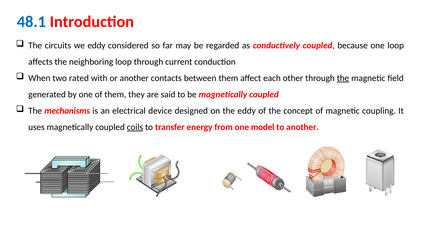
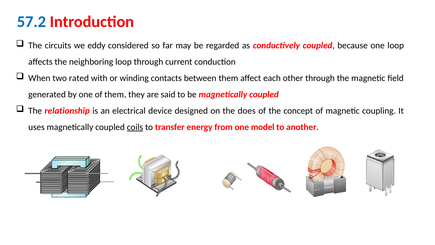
48.1: 48.1 -> 57.2
or another: another -> winding
the at (343, 78) underline: present -> none
mechanisms: mechanisms -> relationship
the eddy: eddy -> does
